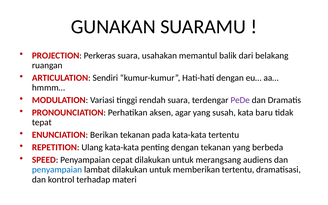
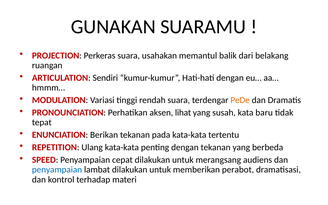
PeDe colour: purple -> orange
agar: agar -> lihat
memberikan tertentu: tertentu -> perabot
